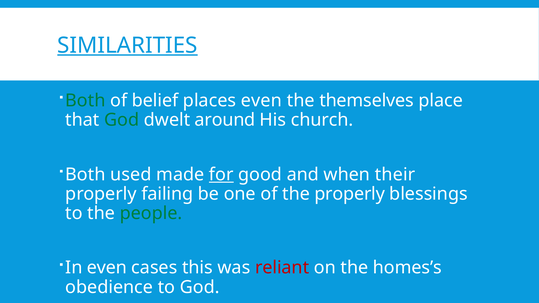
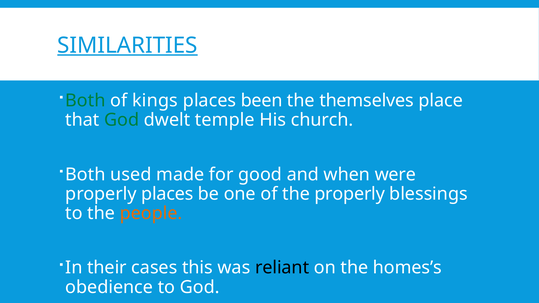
belief: belief -> kings
places even: even -> been
around: around -> temple
for underline: present -> none
their: their -> were
properly failing: failing -> places
people colour: green -> orange
In even: even -> their
reliant colour: red -> black
